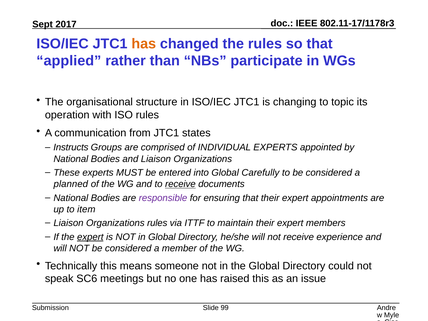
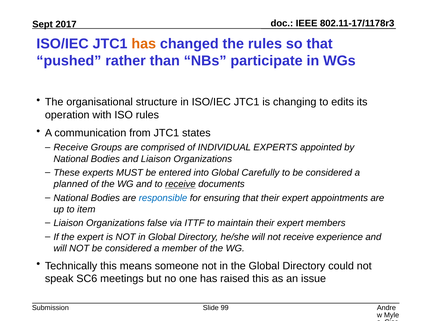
applied: applied -> pushed
topic: topic -> edits
Instructs at (71, 148): Instructs -> Receive
responsible colour: purple -> blue
Organizations rules: rules -> false
expert at (90, 237) underline: present -> none
